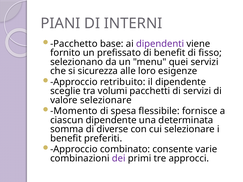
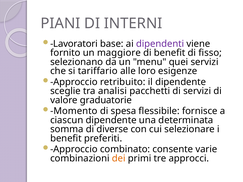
Pacchetto: Pacchetto -> Lavoratori
prefissato: prefissato -> maggiore
sicurezza: sicurezza -> tariffario
volumi: volumi -> analisi
valore selezionare: selezionare -> graduatorie
dei colour: purple -> orange
